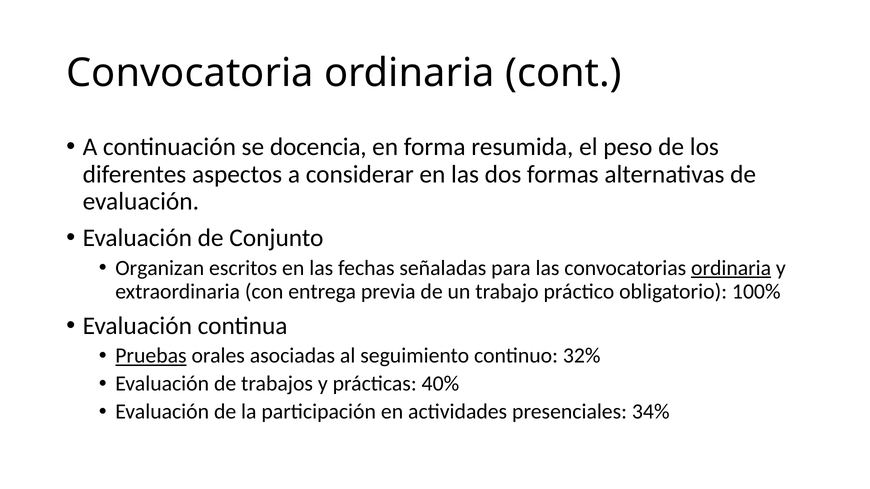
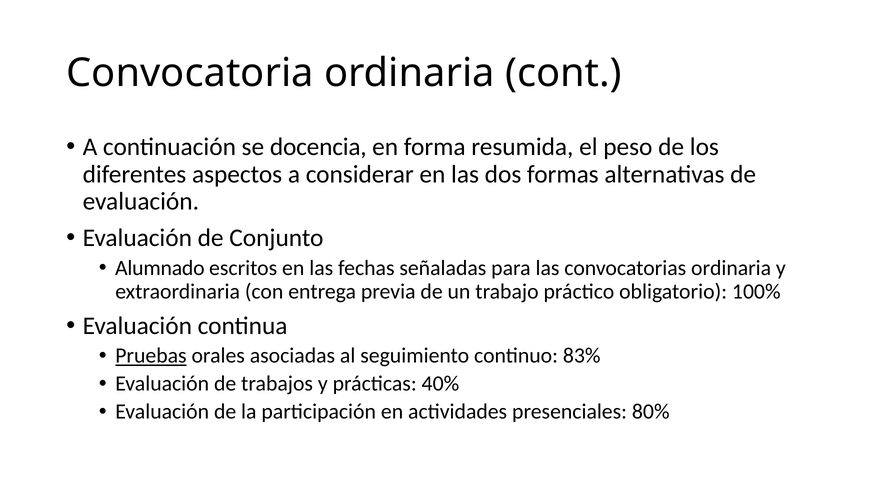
Organizan: Organizan -> Alumnado
ordinaria at (731, 268) underline: present -> none
32%: 32% -> 83%
34%: 34% -> 80%
